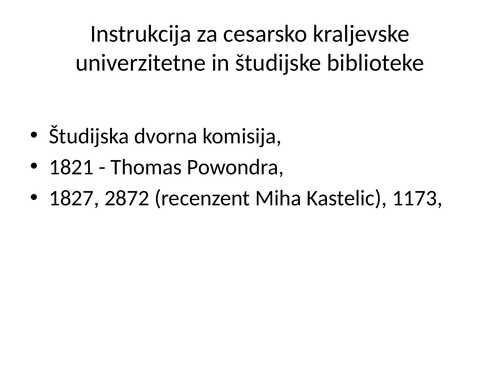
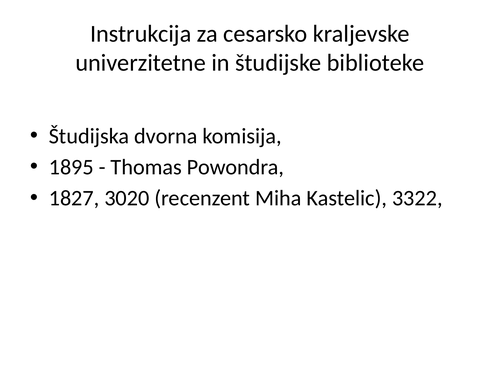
1821: 1821 -> 1895
2872: 2872 -> 3020
1173: 1173 -> 3322
